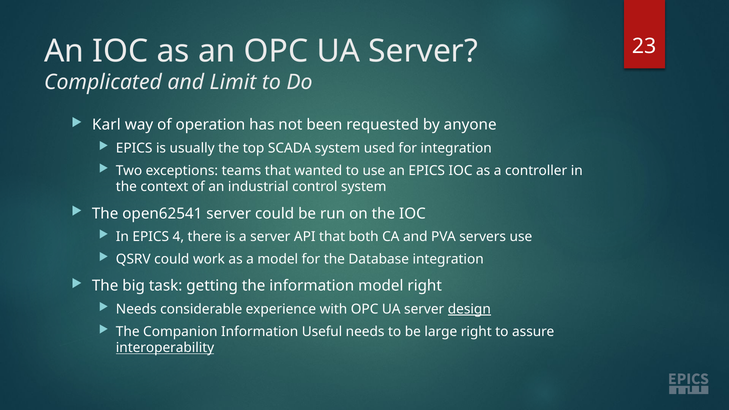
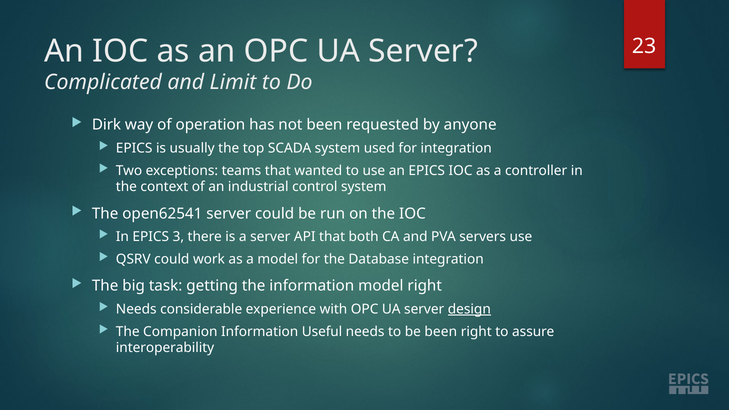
Karl: Karl -> Dirk
4: 4 -> 3
be large: large -> been
interoperability underline: present -> none
